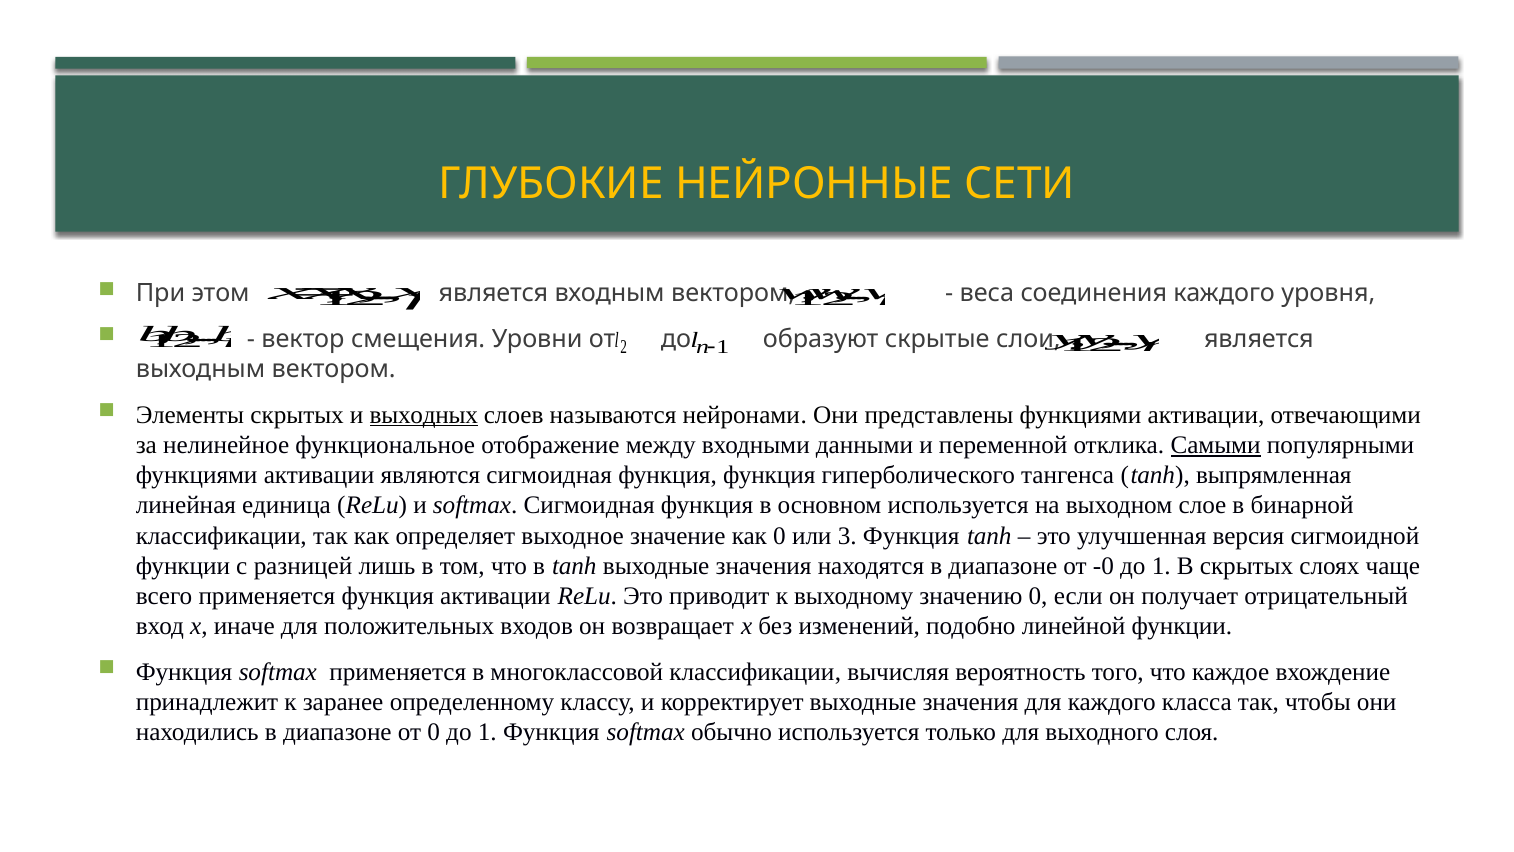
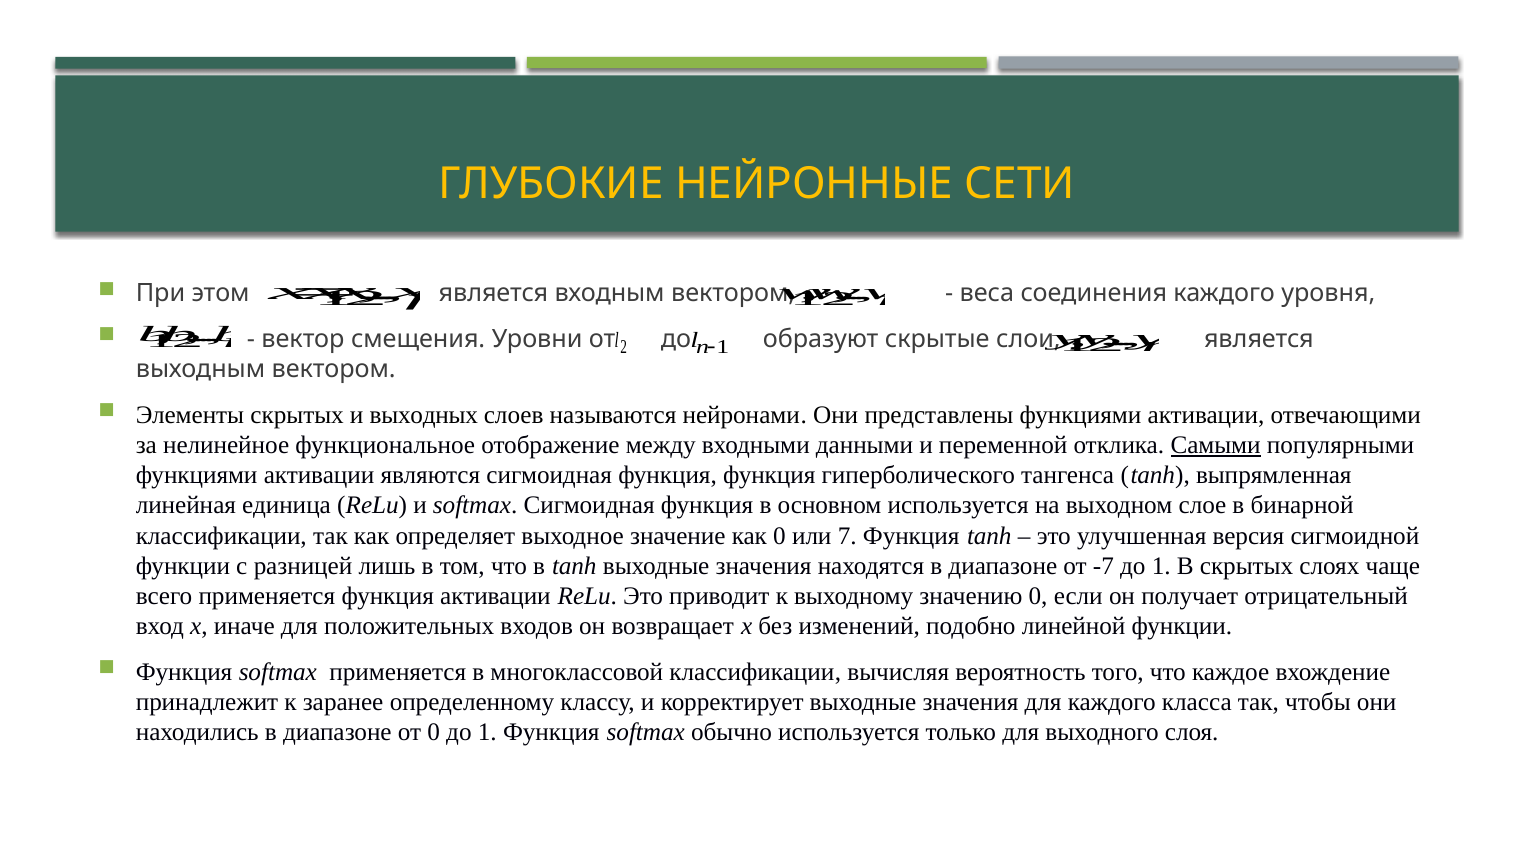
выходных underline: present -> none
3: 3 -> 7
-0: -0 -> -7
